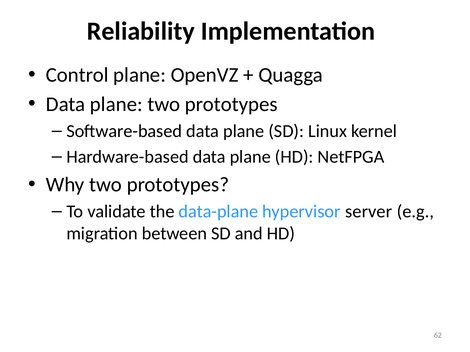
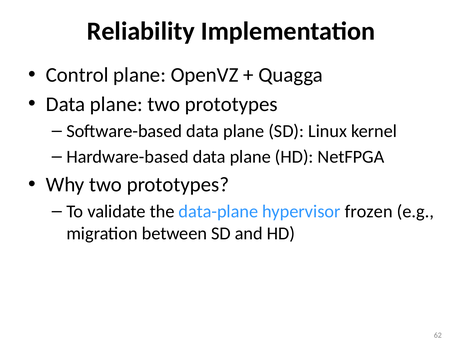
server: server -> frozen
